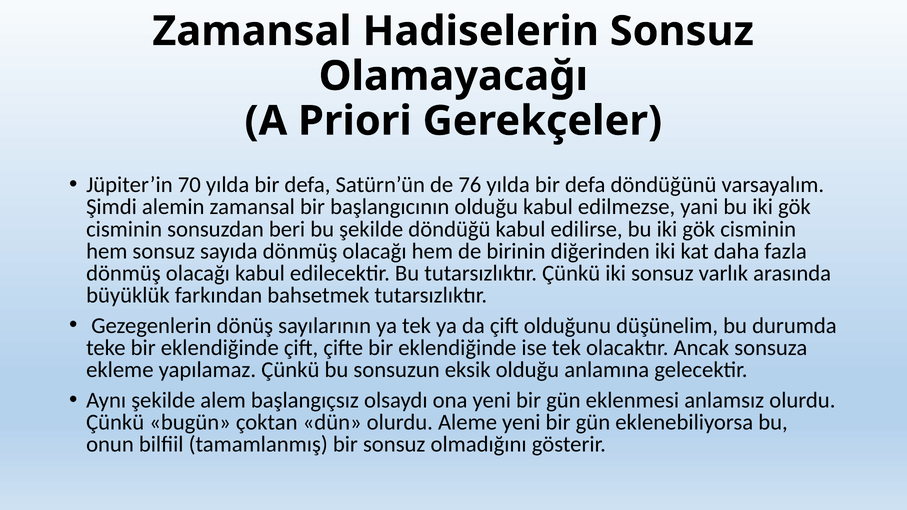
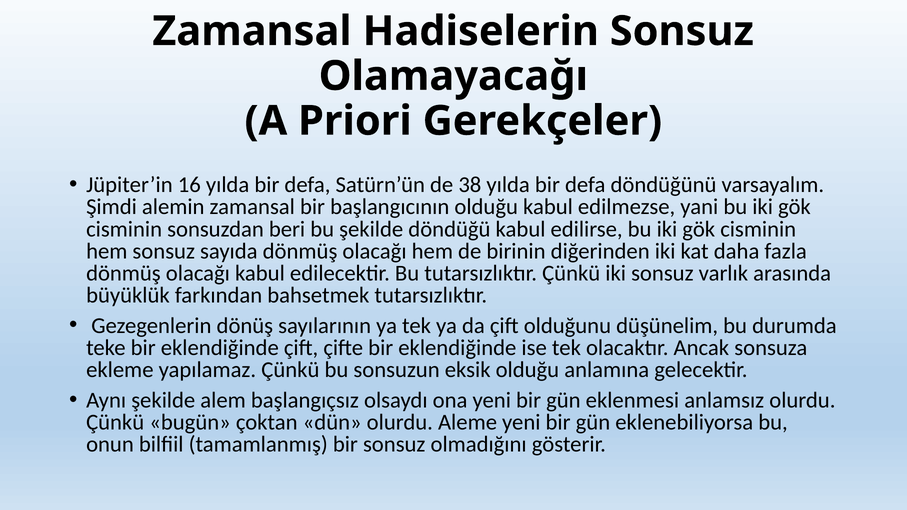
70: 70 -> 16
76: 76 -> 38
